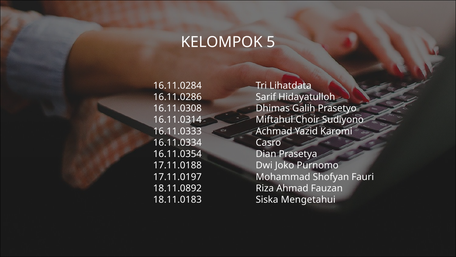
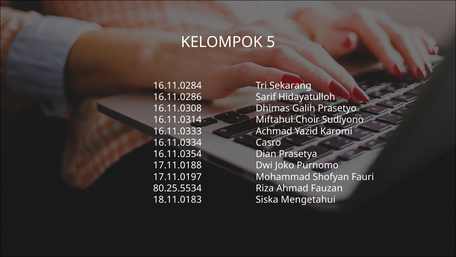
Lihatdata: Lihatdata -> Sekarang
18.11.0892: 18.11.0892 -> 80.25.5534
